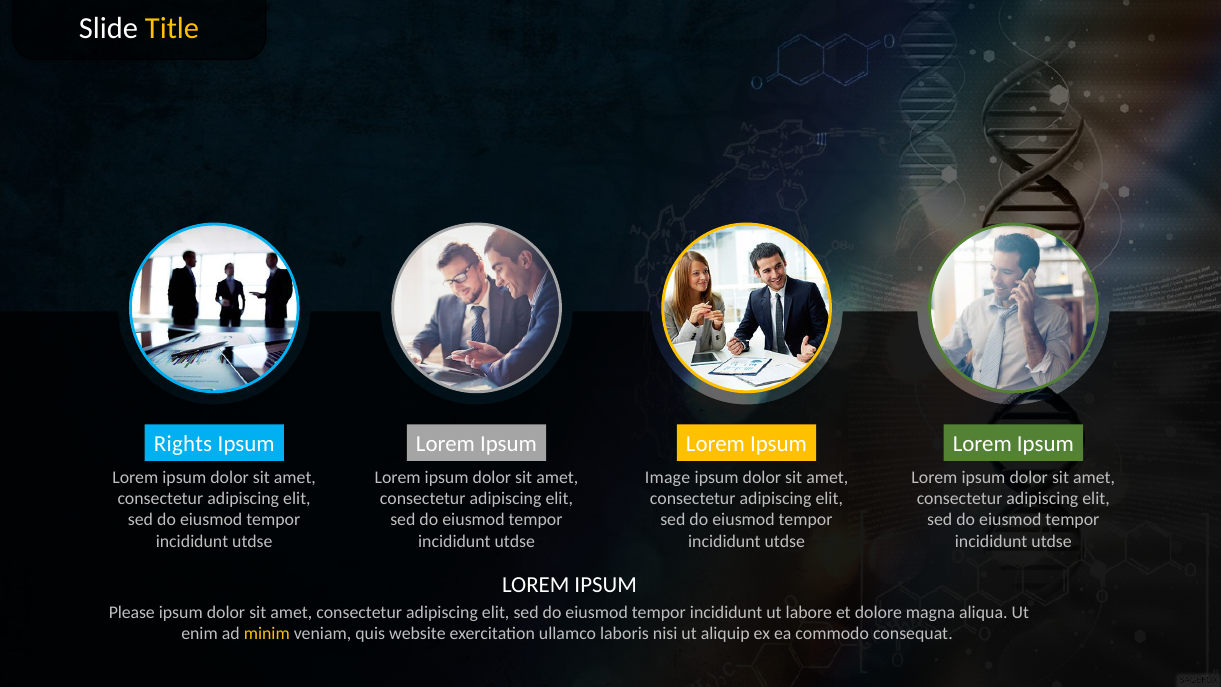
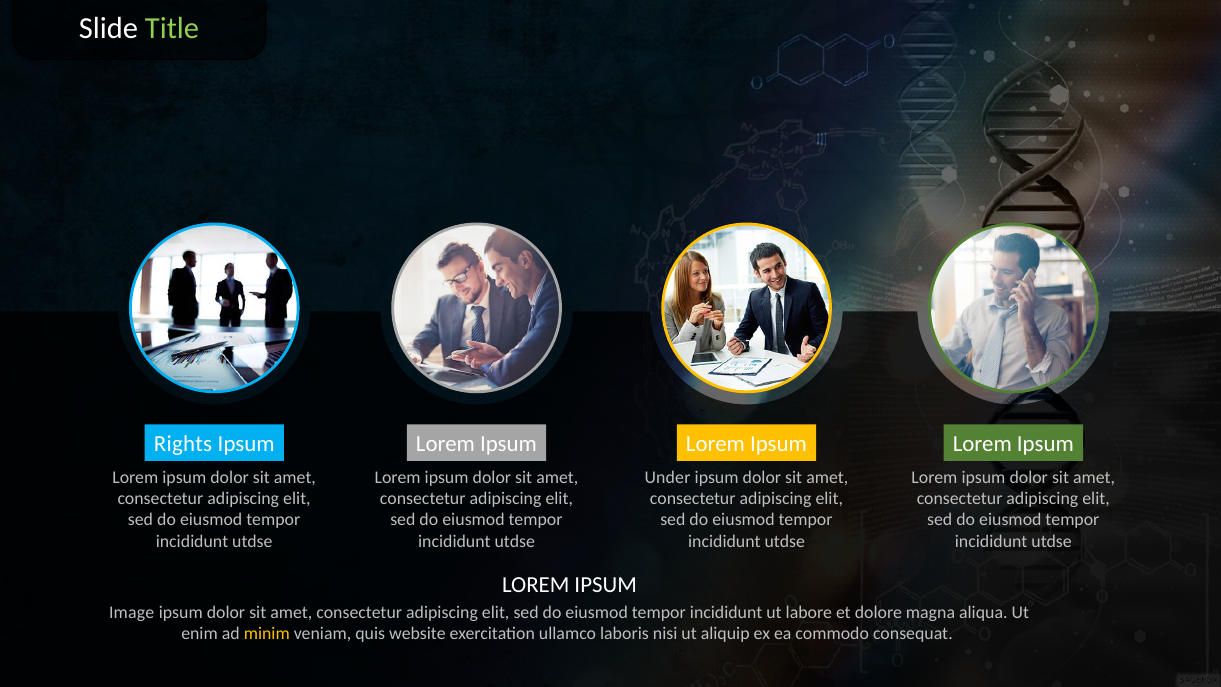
Title colour: yellow -> light green
Image: Image -> Under
Please: Please -> Image
